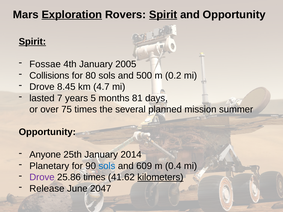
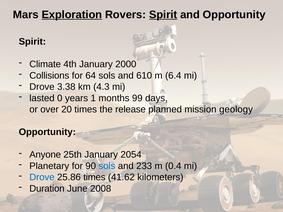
Spirit at (32, 42) underline: present -> none
Fossae: Fossae -> Climate
2005: 2005 -> 2000
80: 80 -> 64
500: 500 -> 610
0.2: 0.2 -> 6.4
8.45: 8.45 -> 3.38
4.7: 4.7 -> 4.3
7: 7 -> 0
5: 5 -> 1
81: 81 -> 99
75: 75 -> 20
several: several -> release
summer: summer -> geology
2014: 2014 -> 2054
609: 609 -> 233
Drove at (42, 177) colour: purple -> blue
kilometers underline: present -> none
Release: Release -> Duration
2047: 2047 -> 2008
